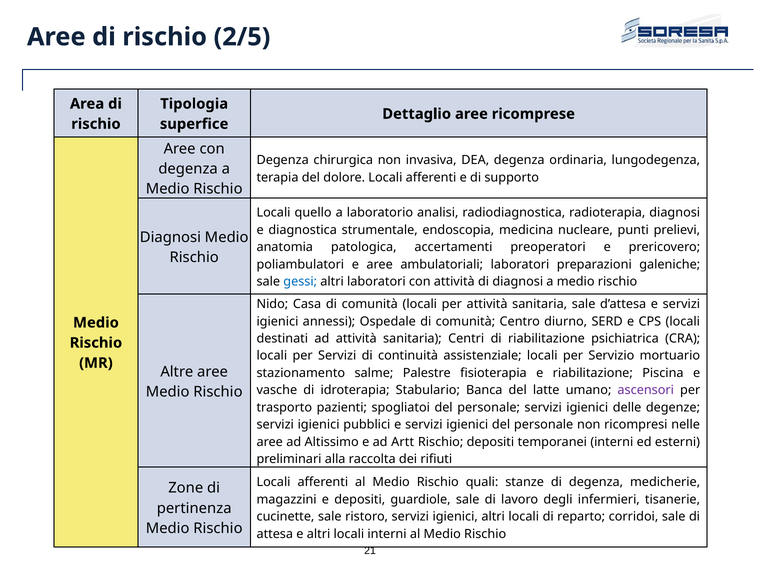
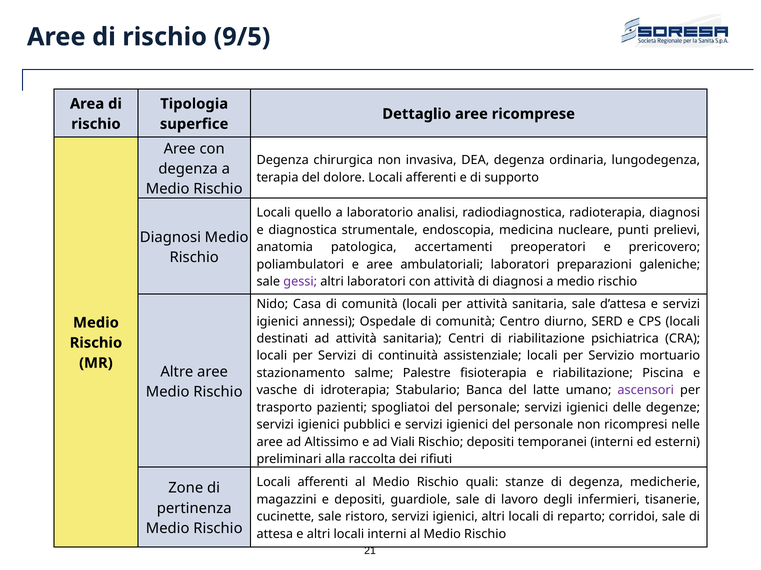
2/5: 2/5 -> 9/5
gessi colour: blue -> purple
Artt: Artt -> Viali
